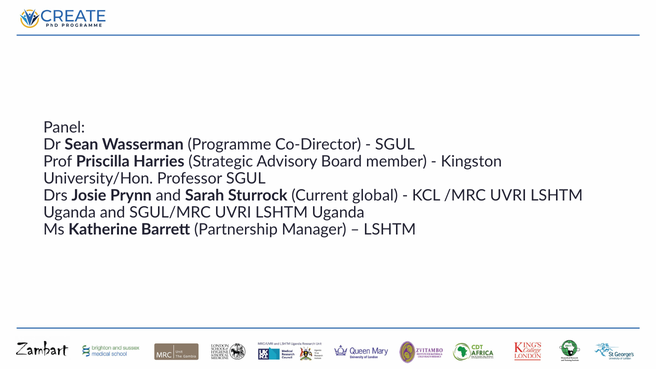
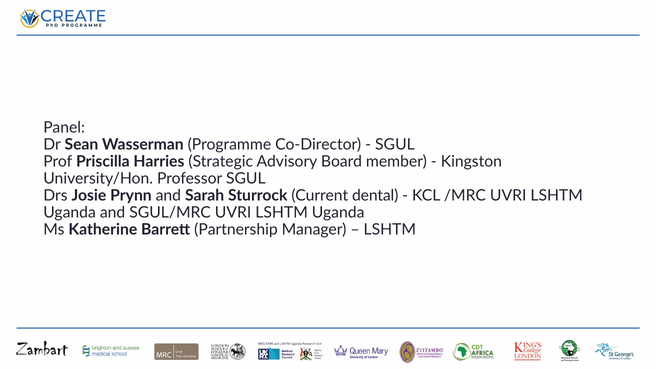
global: global -> dental
